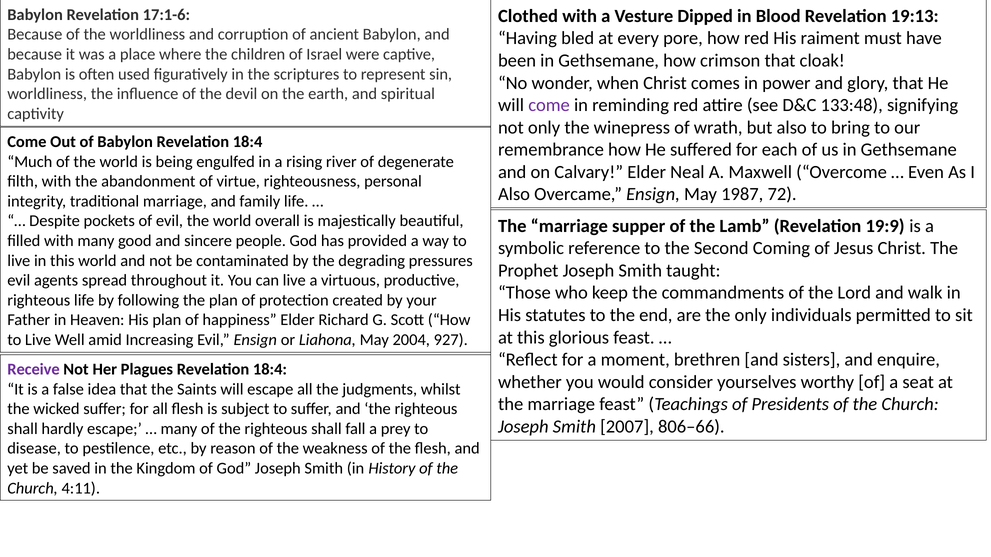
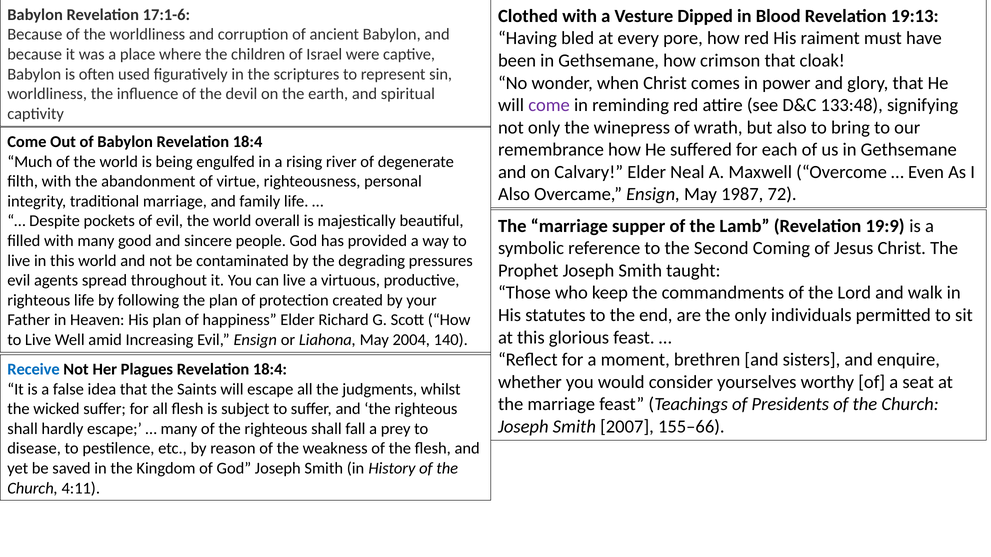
927: 927 -> 140
Receive colour: purple -> blue
806–66: 806–66 -> 155–66
